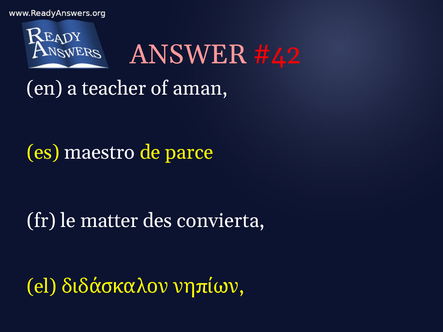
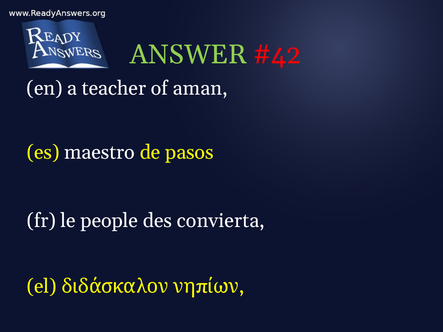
ANSWER colour: pink -> light green
parce: parce -> pasos
matter: matter -> people
